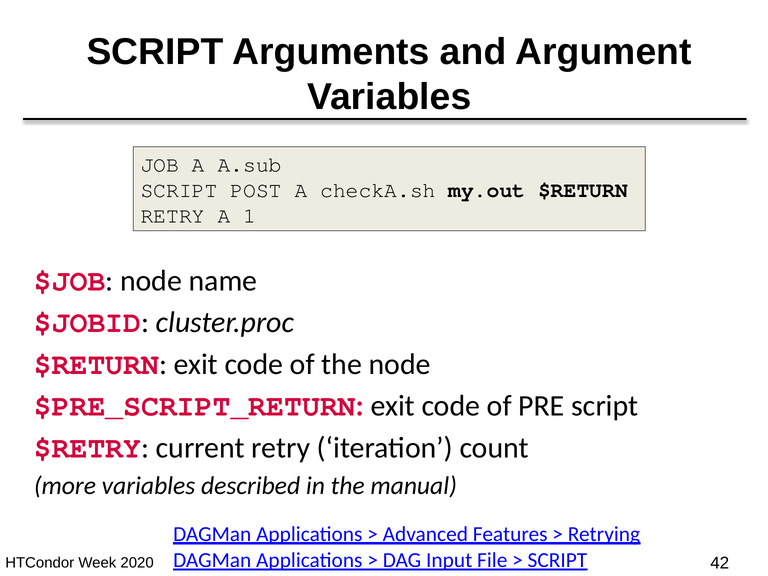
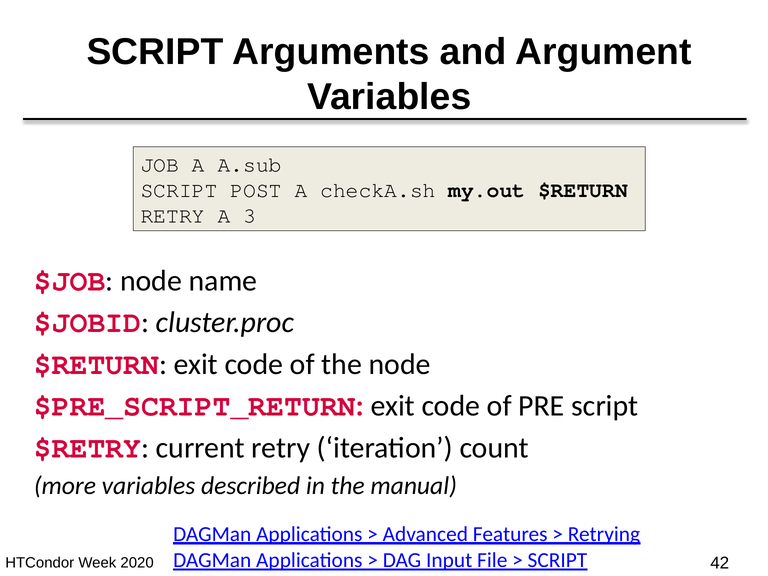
1: 1 -> 3
